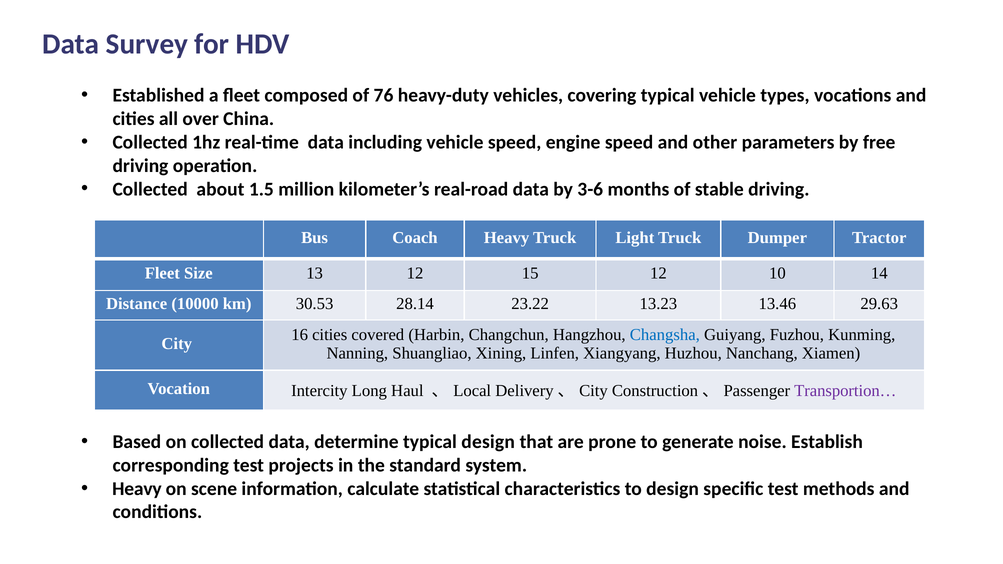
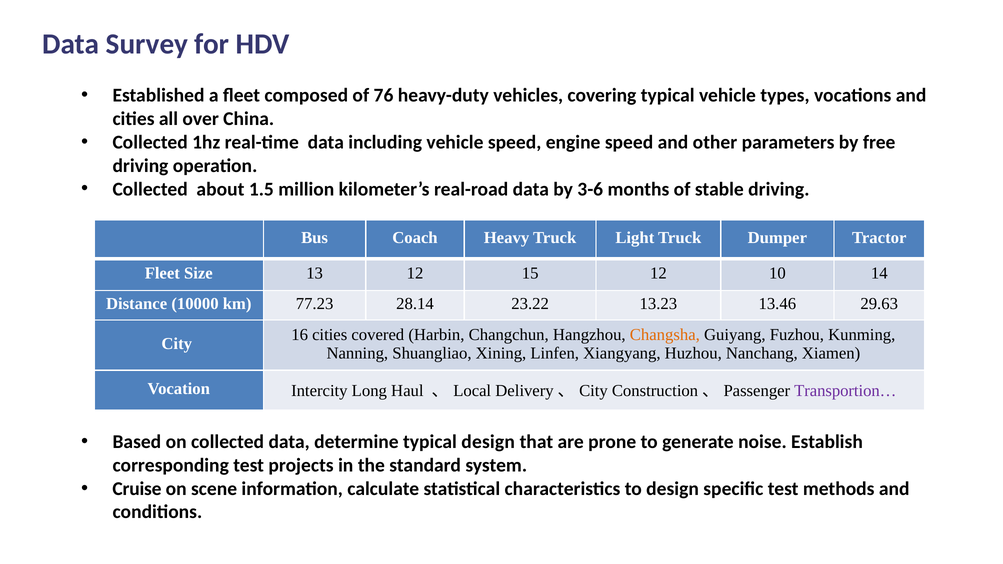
30.53: 30.53 -> 77.23
Changsha colour: blue -> orange
Heavy at (137, 489): Heavy -> Cruise
